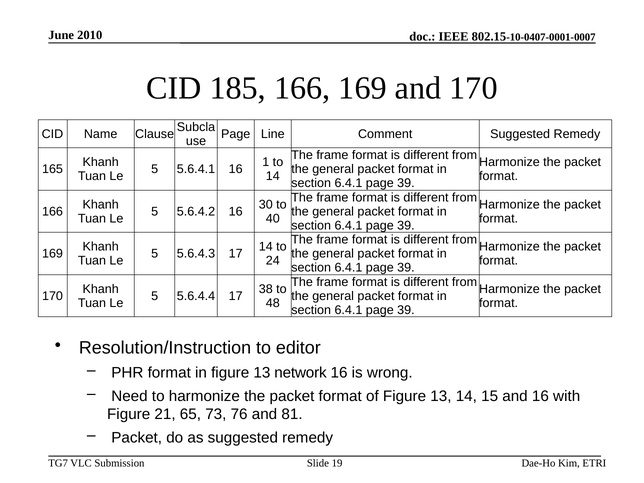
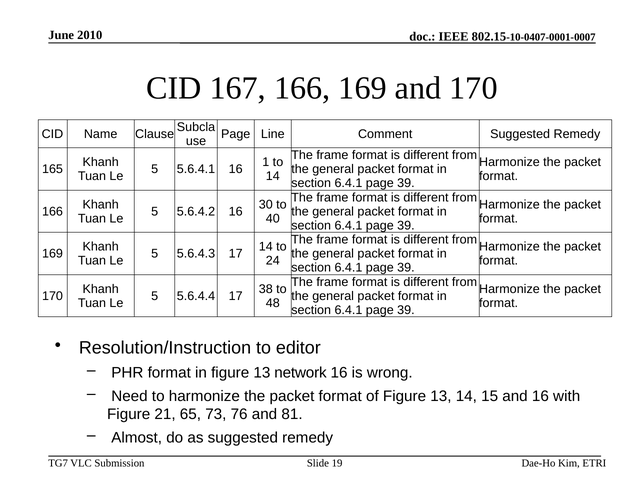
185: 185 -> 167
Packet at (137, 438): Packet -> Almost
